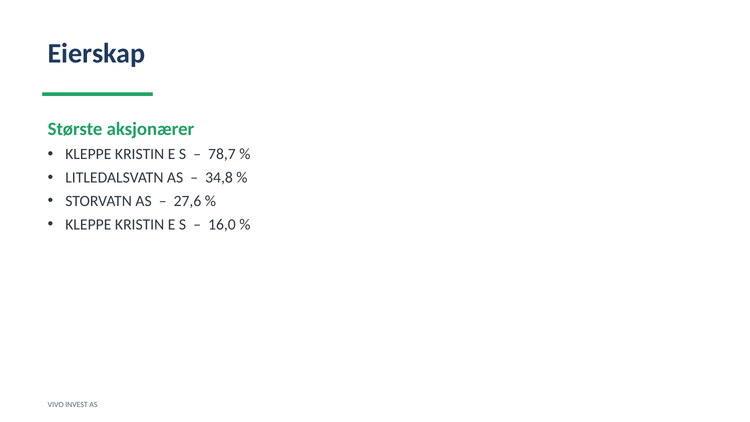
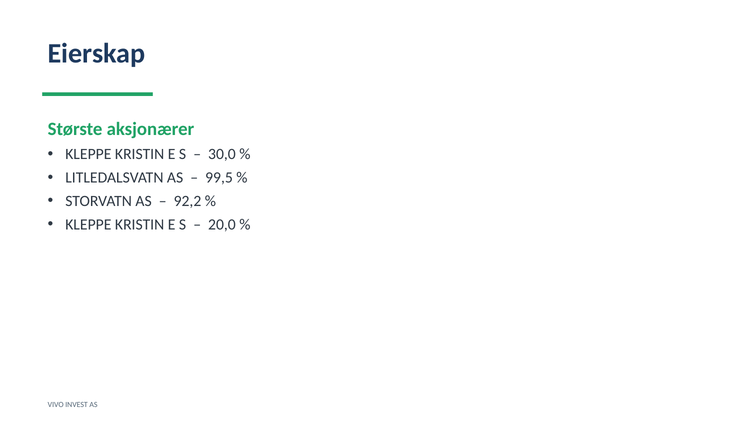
78,7: 78,7 -> 30,0
34,8: 34,8 -> 99,5
27,6: 27,6 -> 92,2
16,0: 16,0 -> 20,0
